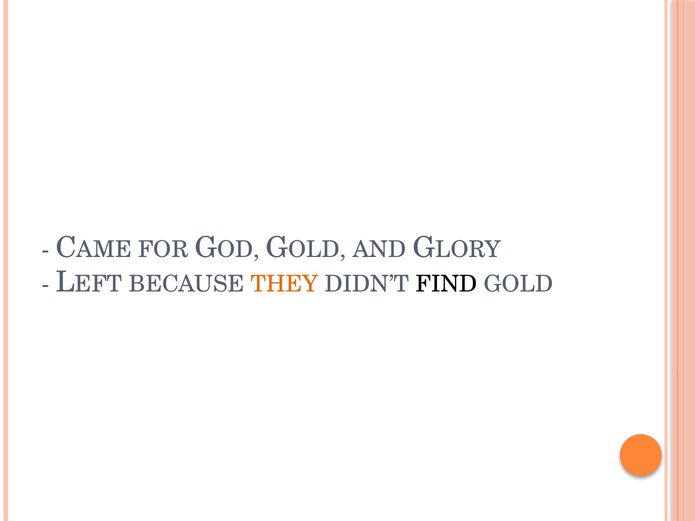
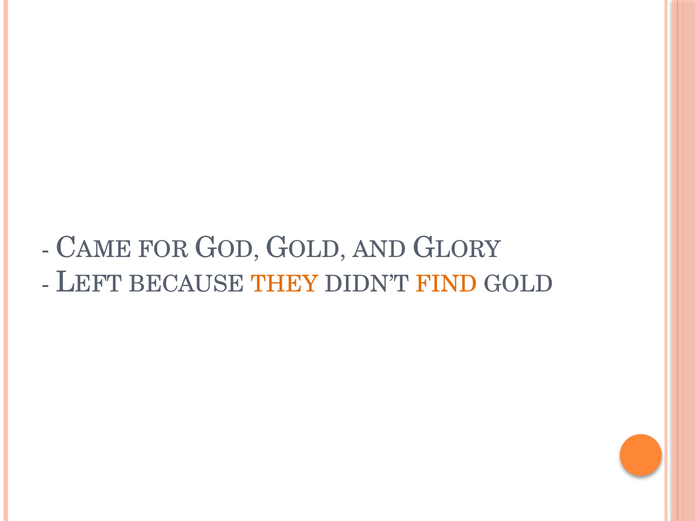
FIND colour: black -> orange
